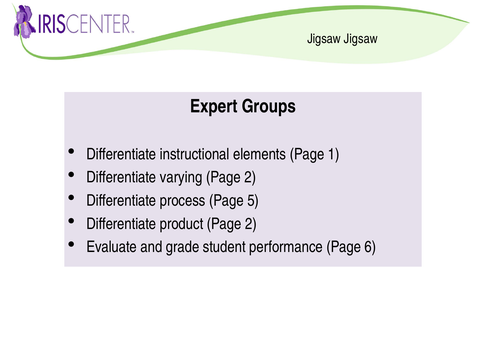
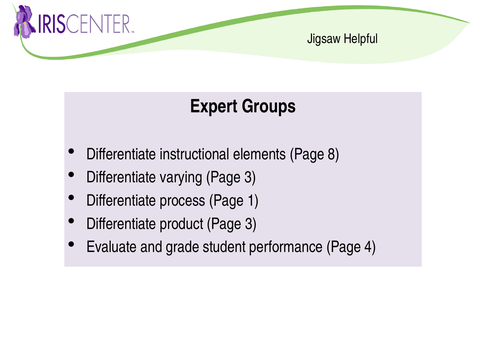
Jigsaw Jigsaw: Jigsaw -> Helpful
1: 1 -> 8
2 at (250, 178): 2 -> 3
5: 5 -> 1
product Page 2: 2 -> 3
6: 6 -> 4
